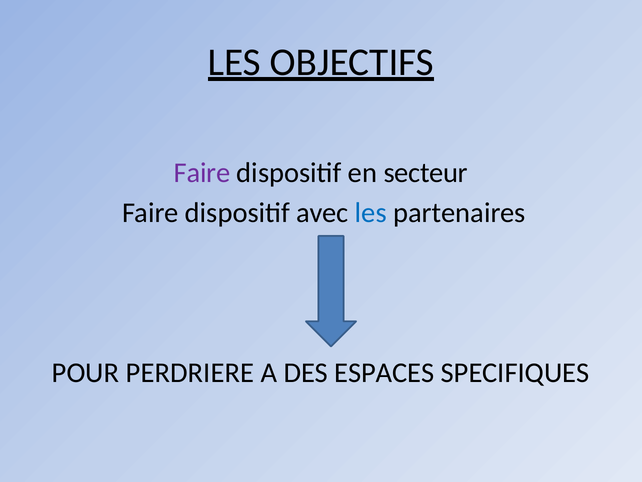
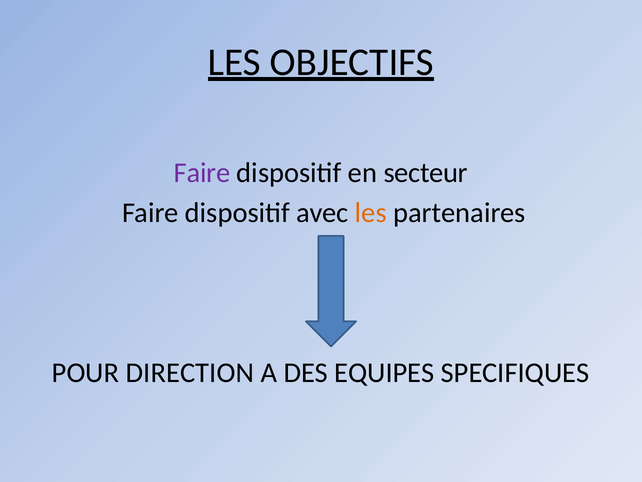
les at (371, 213) colour: blue -> orange
PERDRIERE: PERDRIERE -> DIRECTION
ESPACES: ESPACES -> EQUIPES
